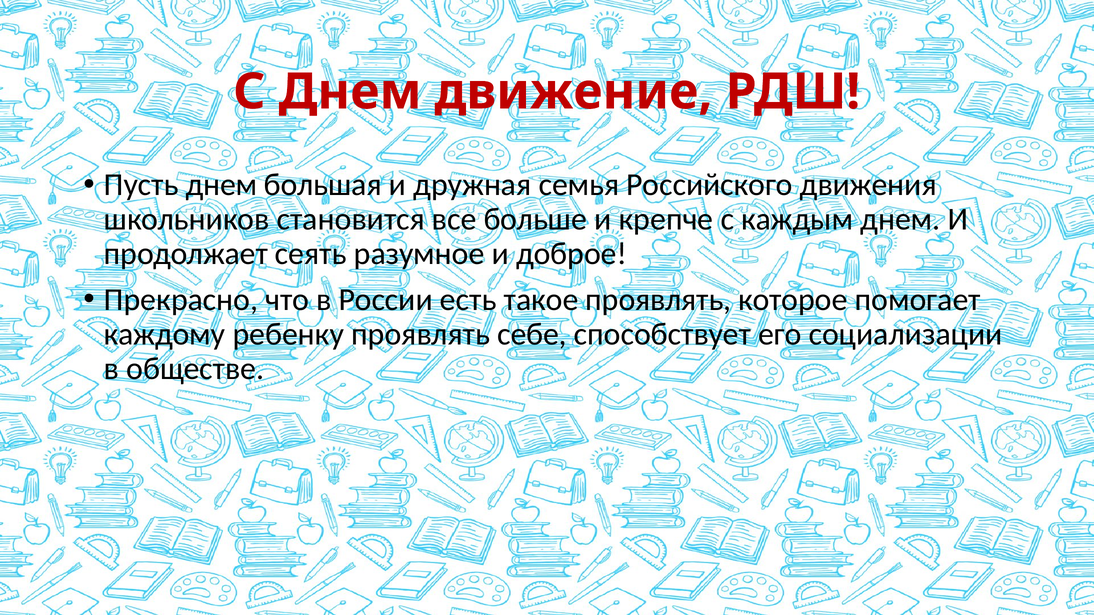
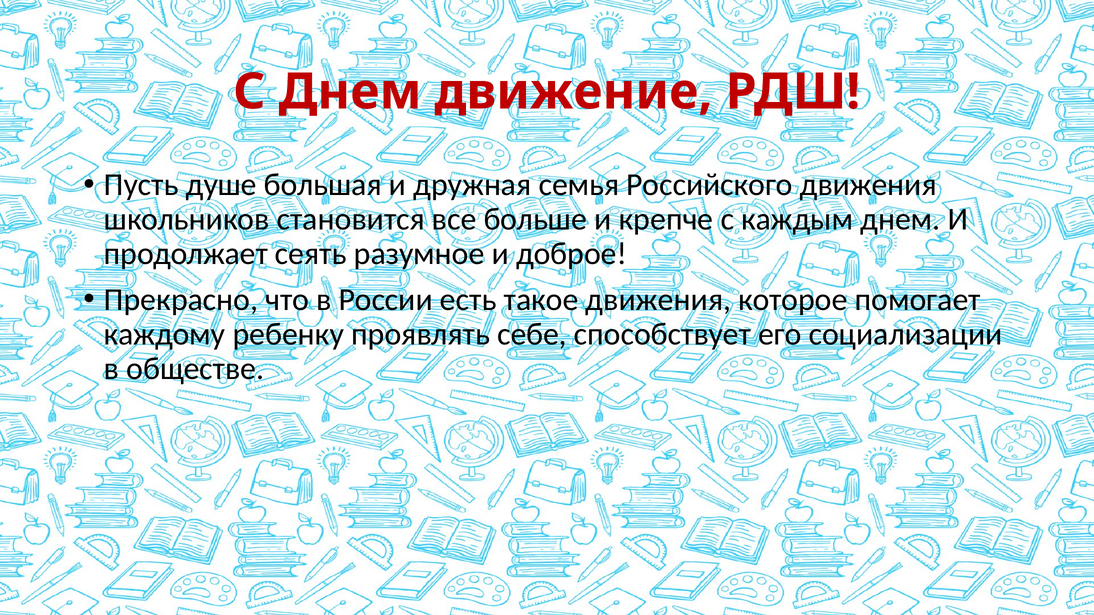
Пусть днем: днем -> душе
такое проявлять: проявлять -> движения
